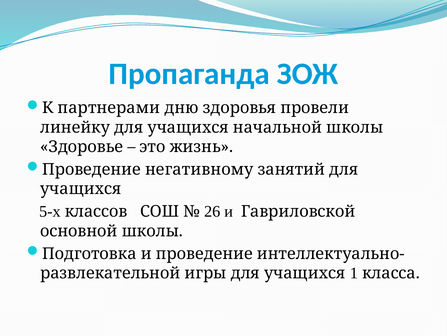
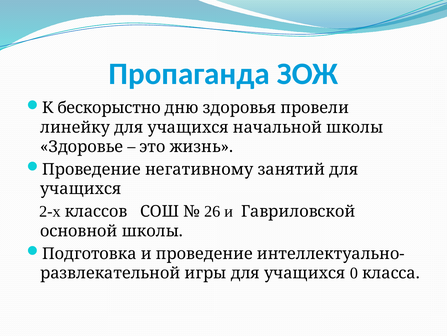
партнерами: партнерами -> бескорыстно
5-х: 5-х -> 2-х
1: 1 -> 0
